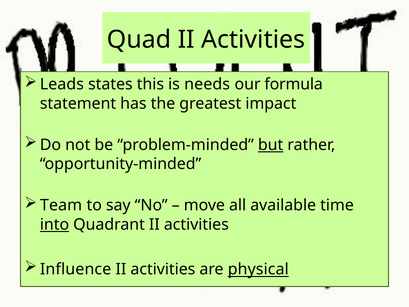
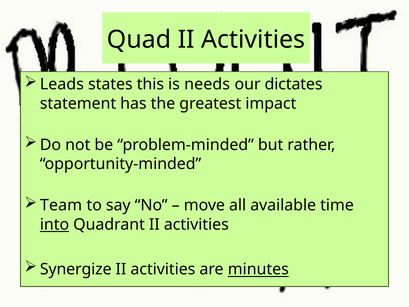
formula: formula -> dictates
but underline: present -> none
Influence: Influence -> Synergize
physical: physical -> minutes
